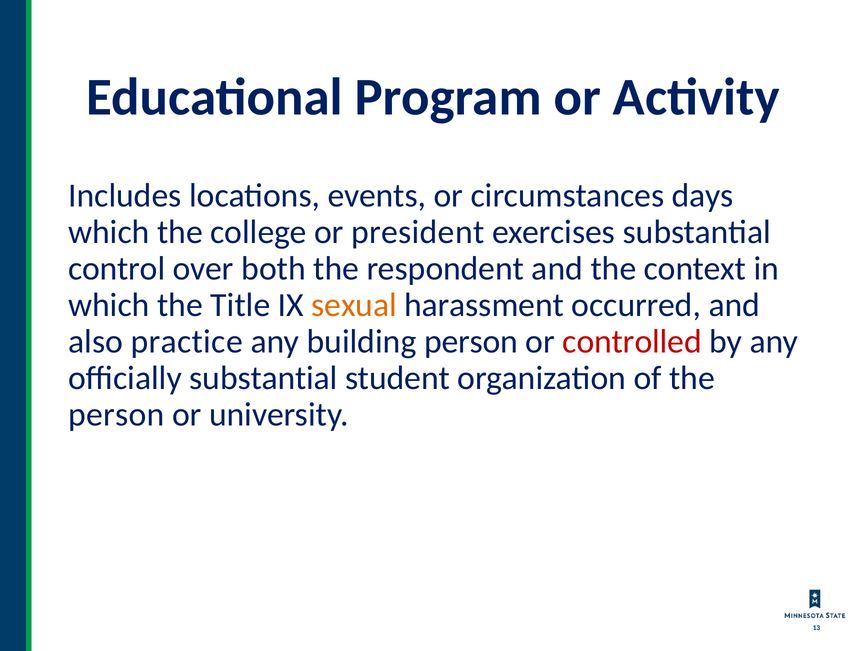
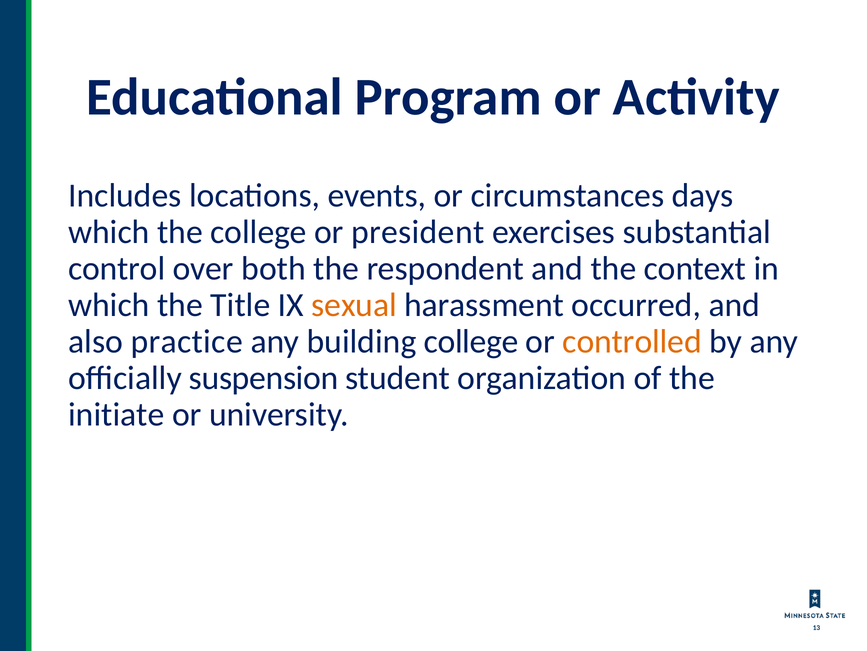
building person: person -> college
controlled colour: red -> orange
officially substantial: substantial -> suspension
person at (116, 414): person -> initiate
